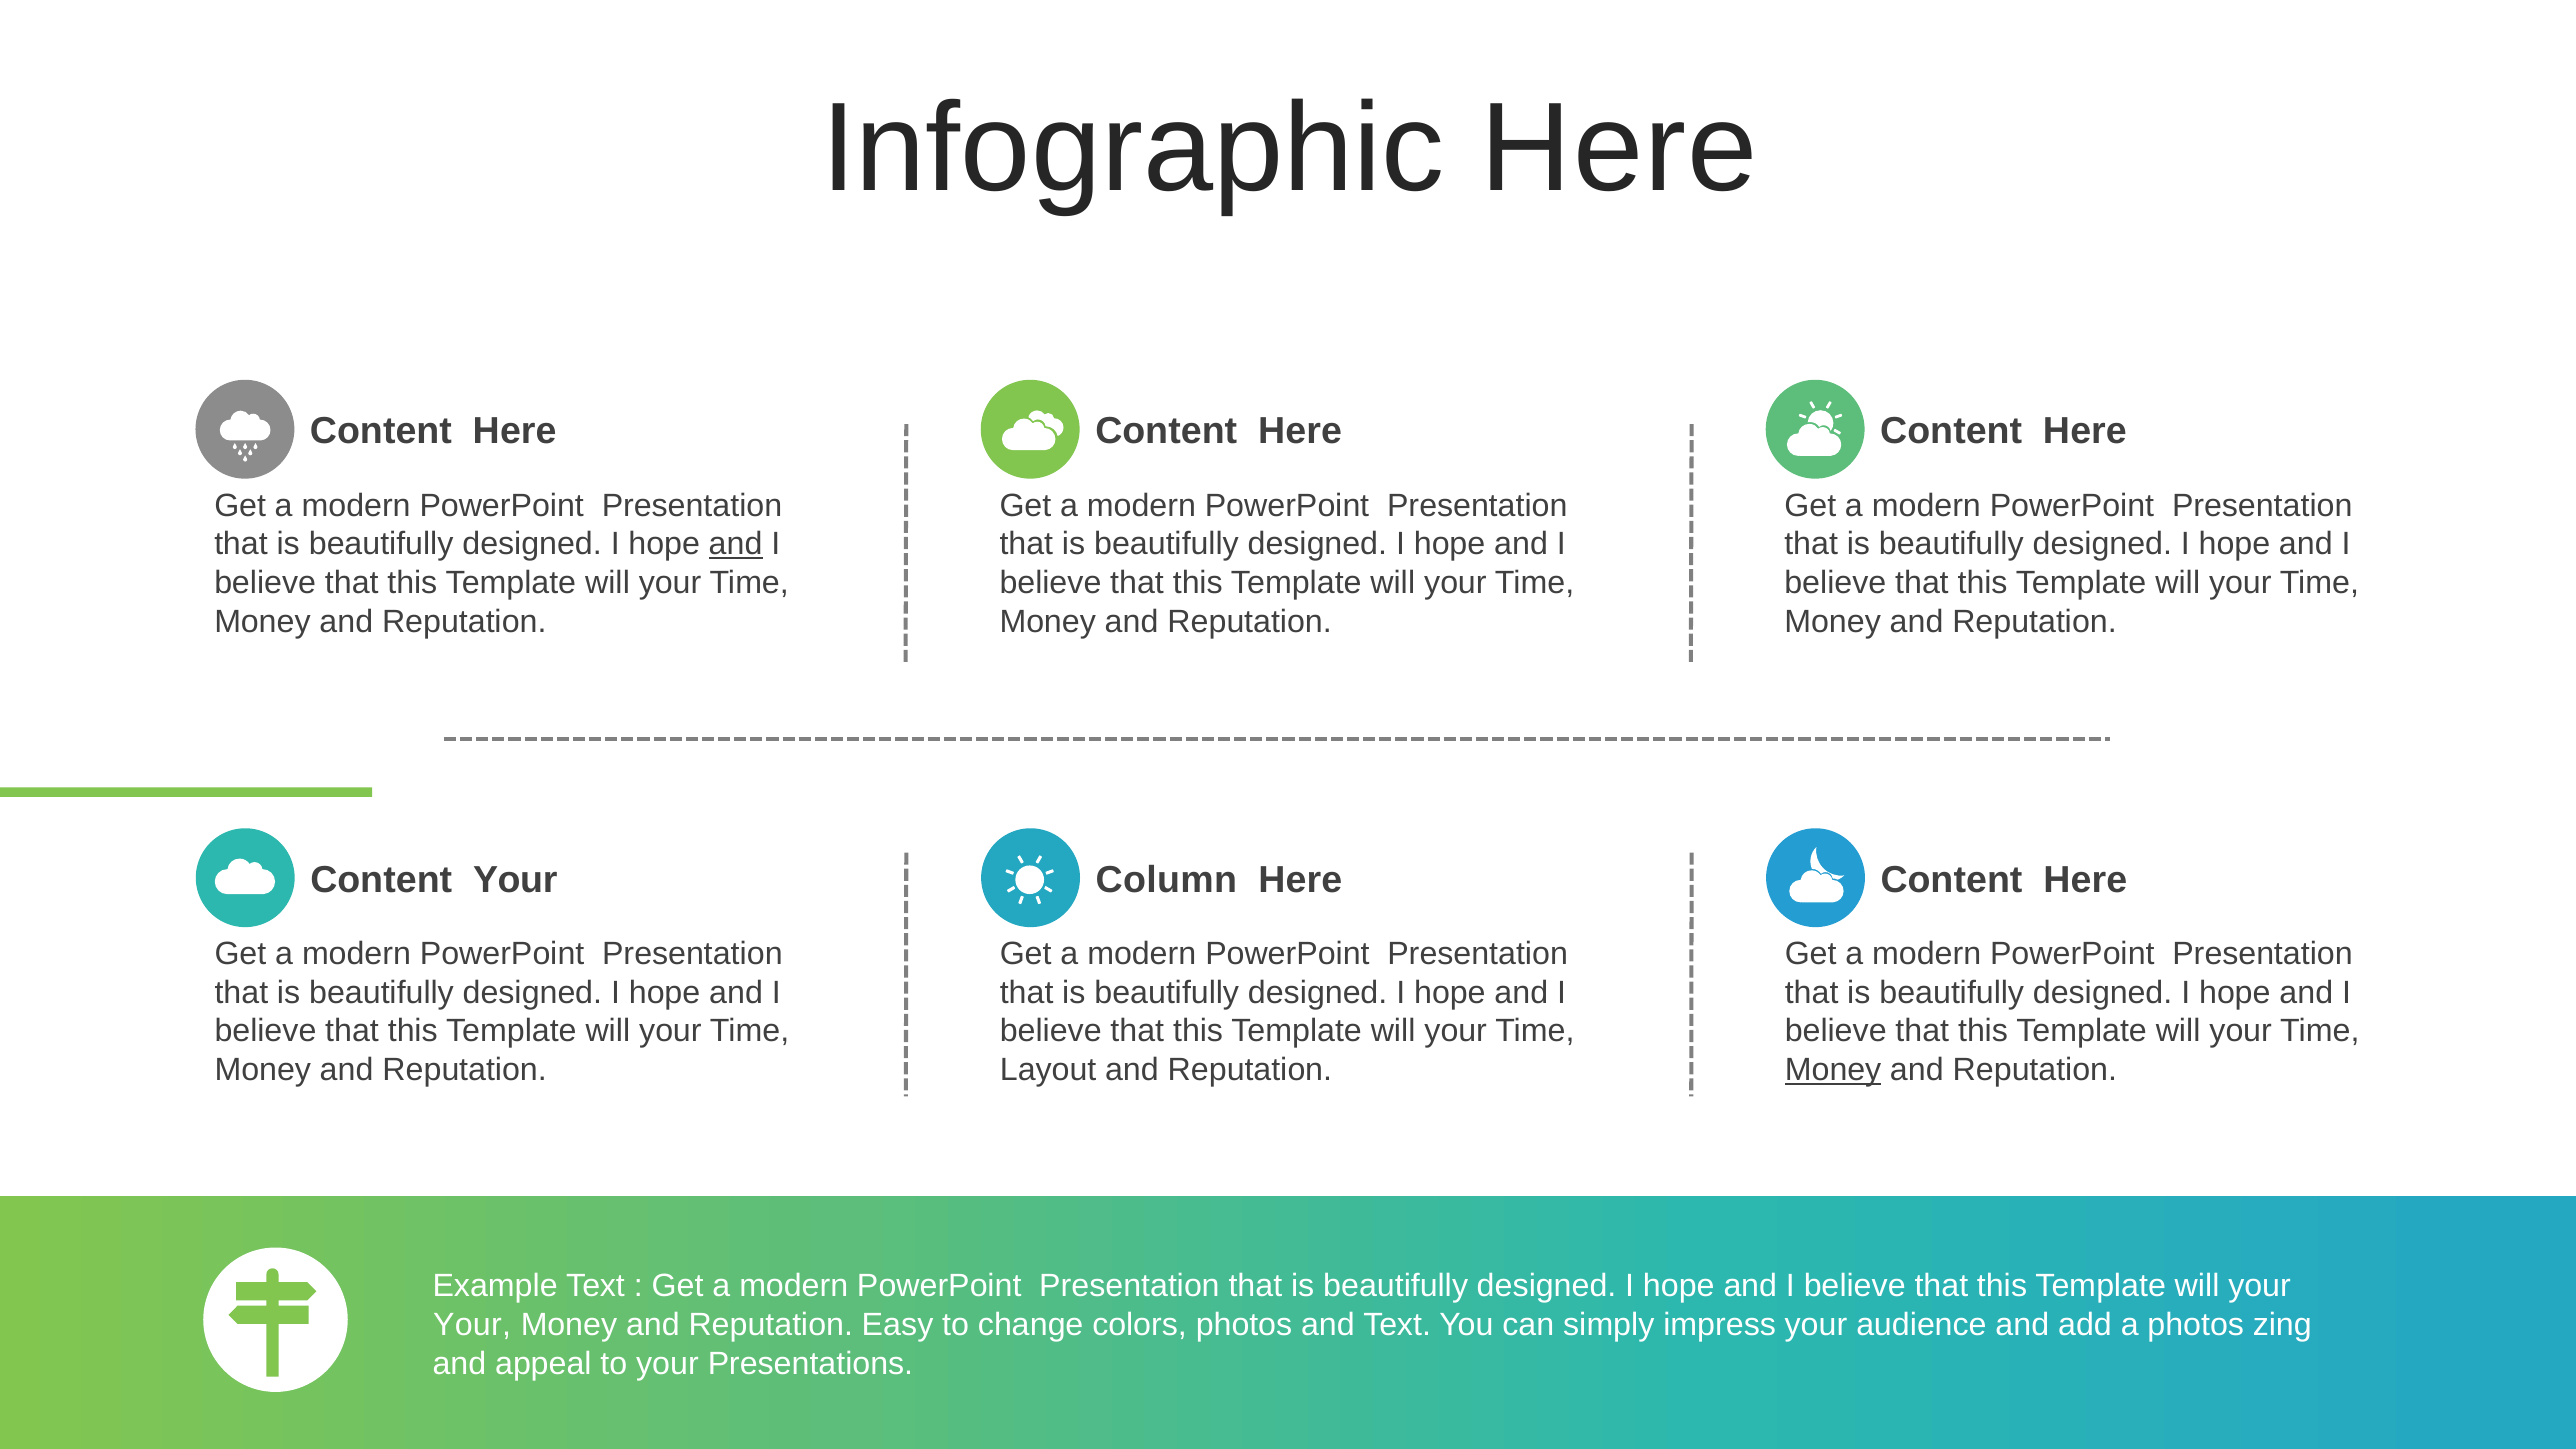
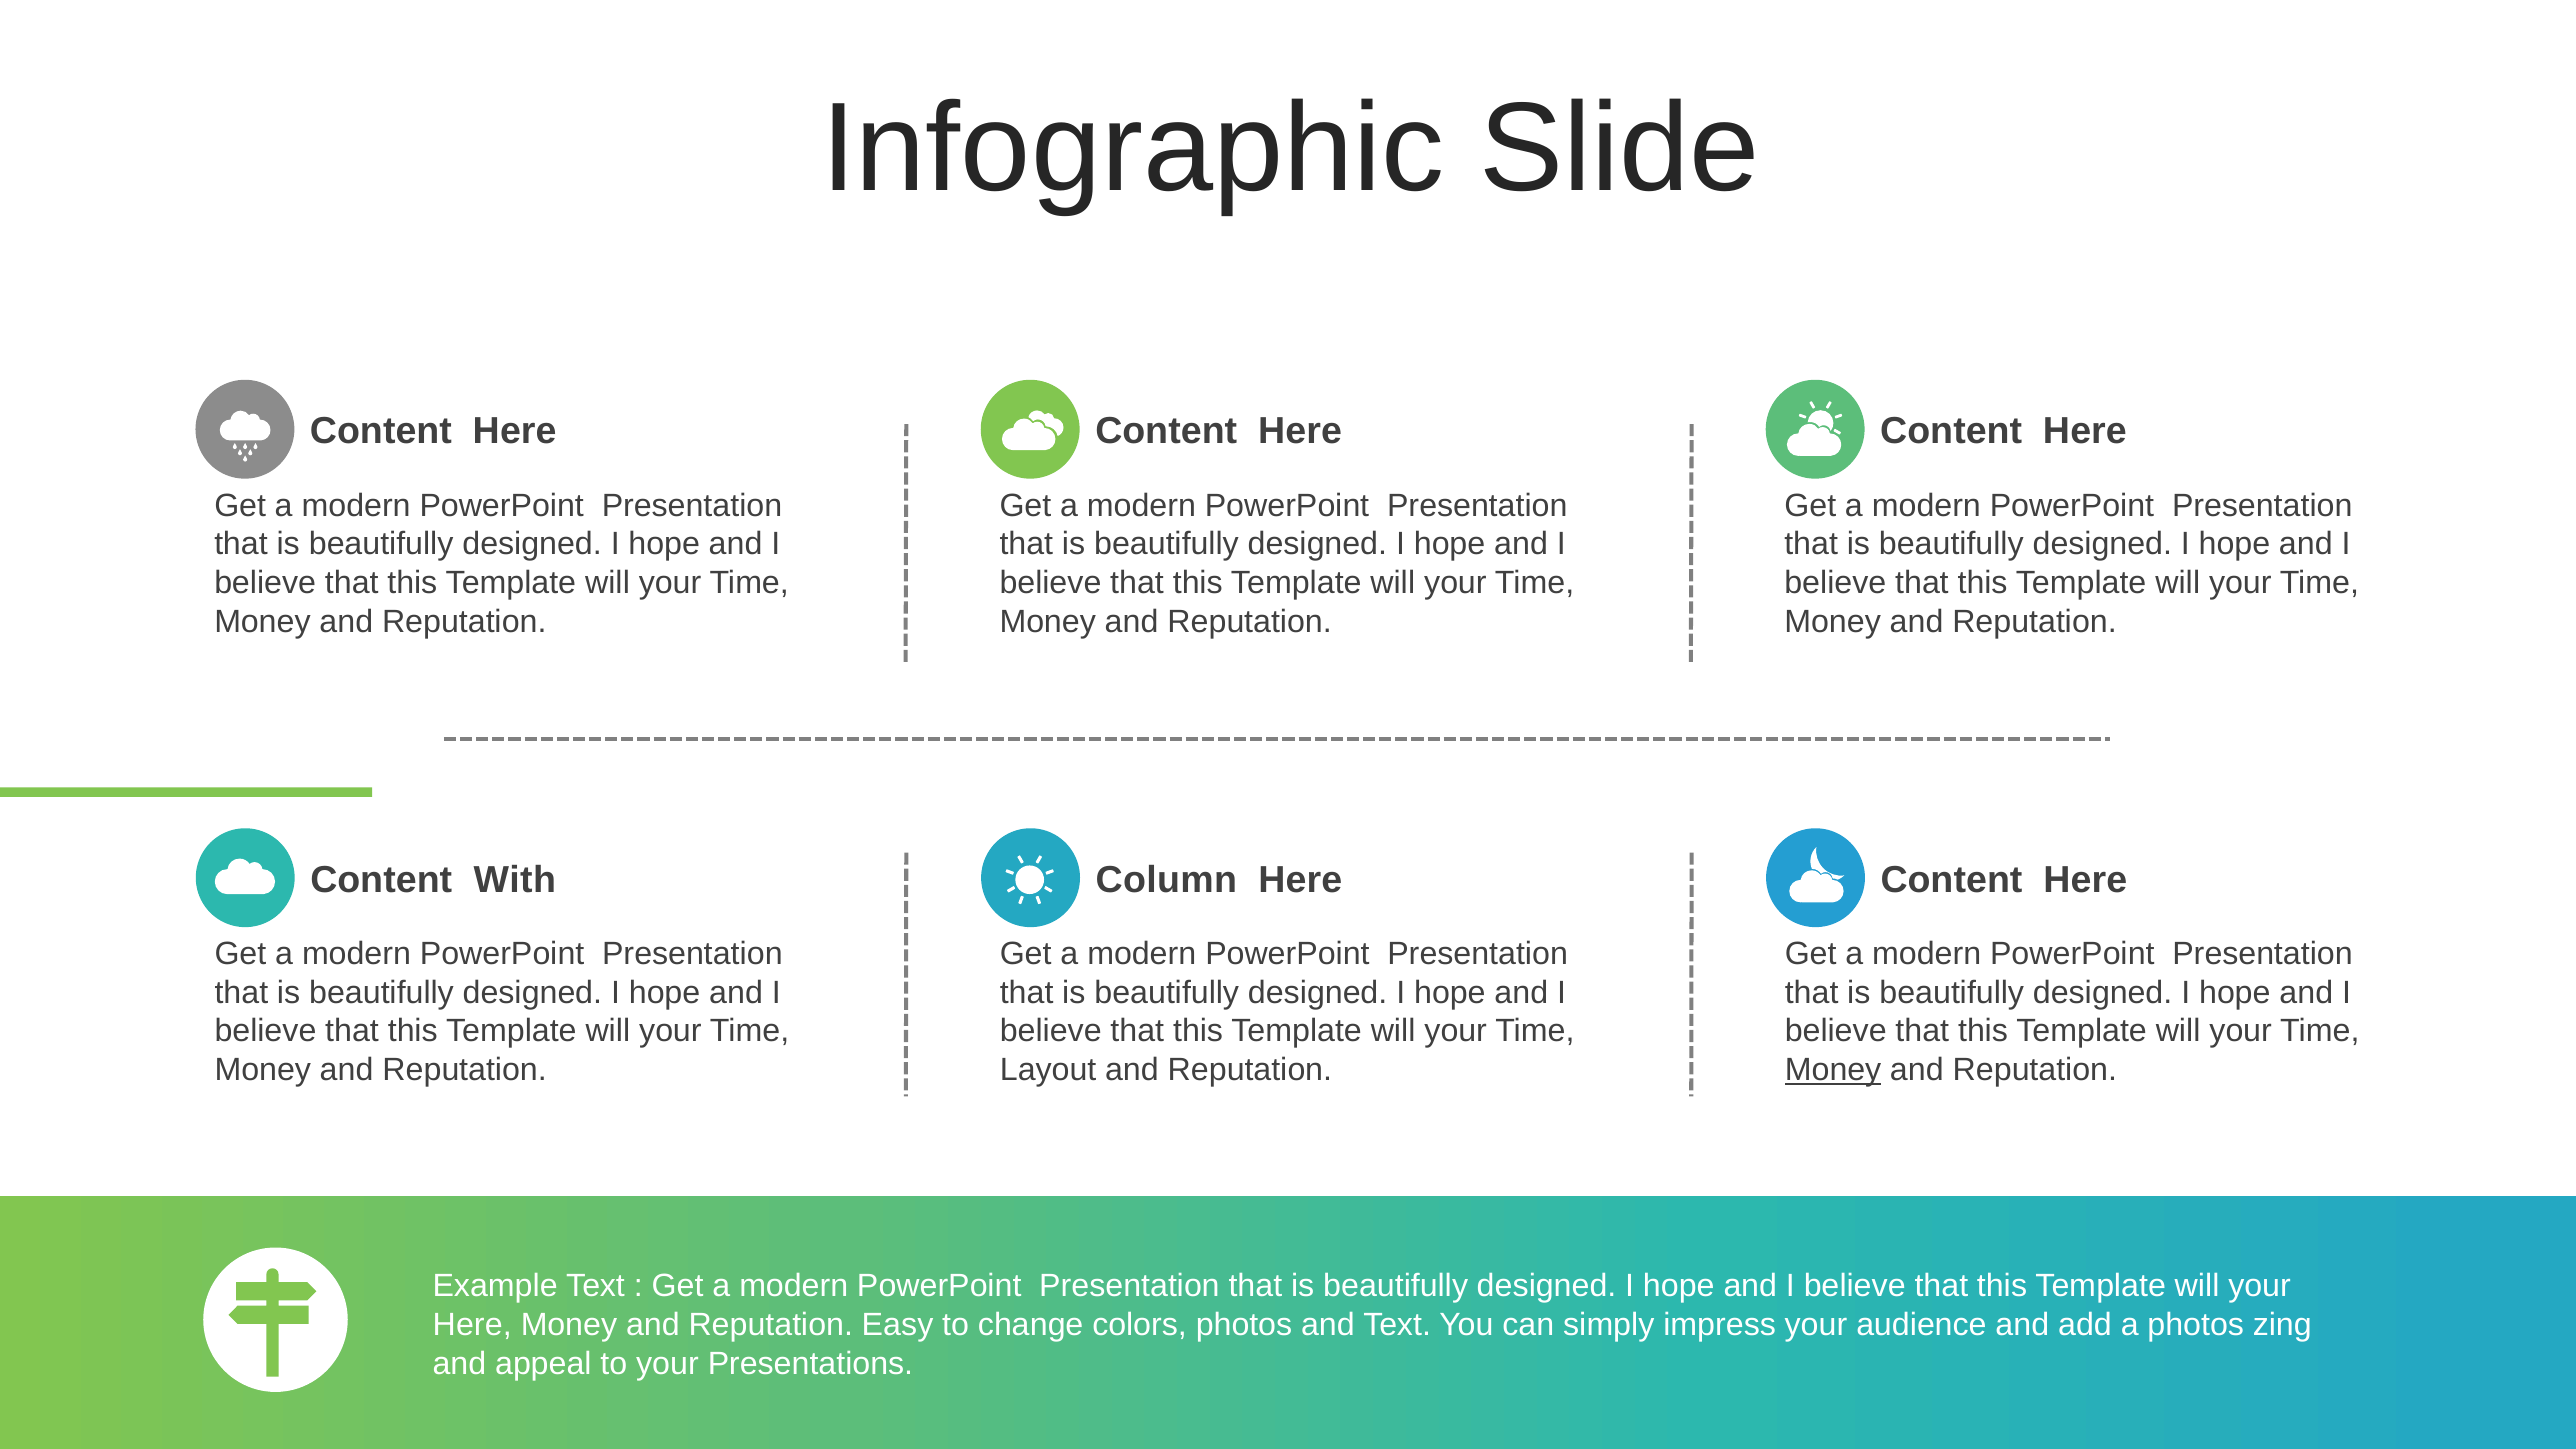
Infographic Here: Here -> Slide
and at (736, 544) underline: present -> none
Content Your: Your -> With
Your at (472, 1325): Your -> Here
